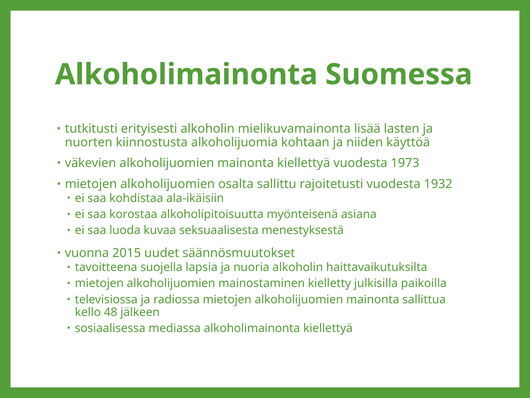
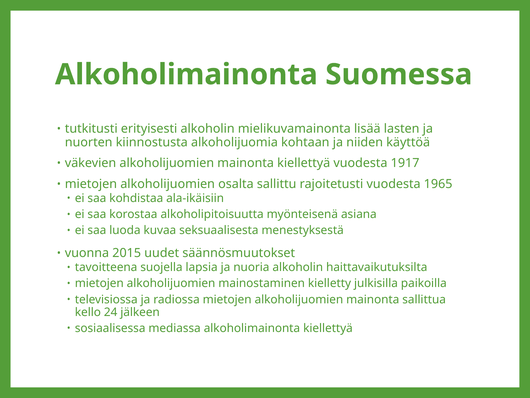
1973: 1973 -> 1917
1932: 1932 -> 1965
48: 48 -> 24
